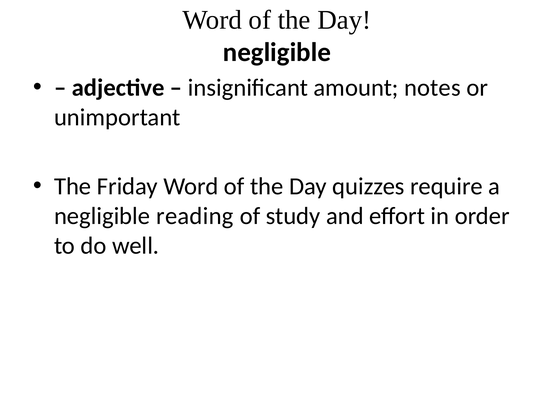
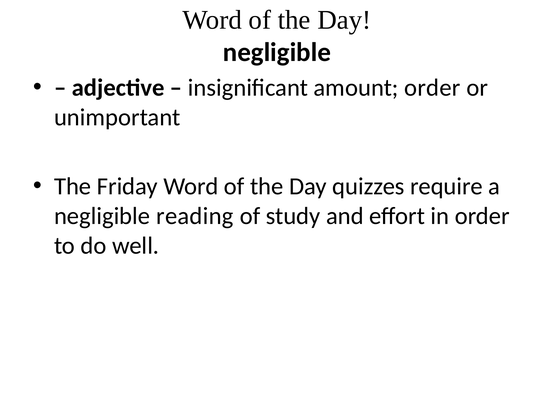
amount notes: notes -> order
